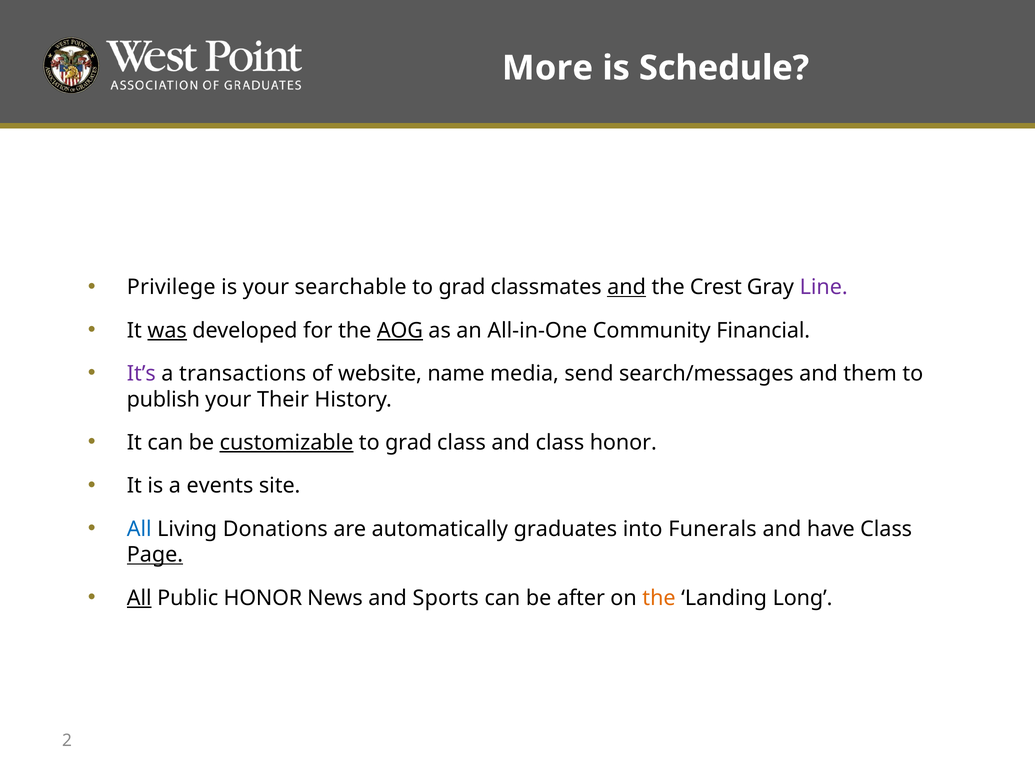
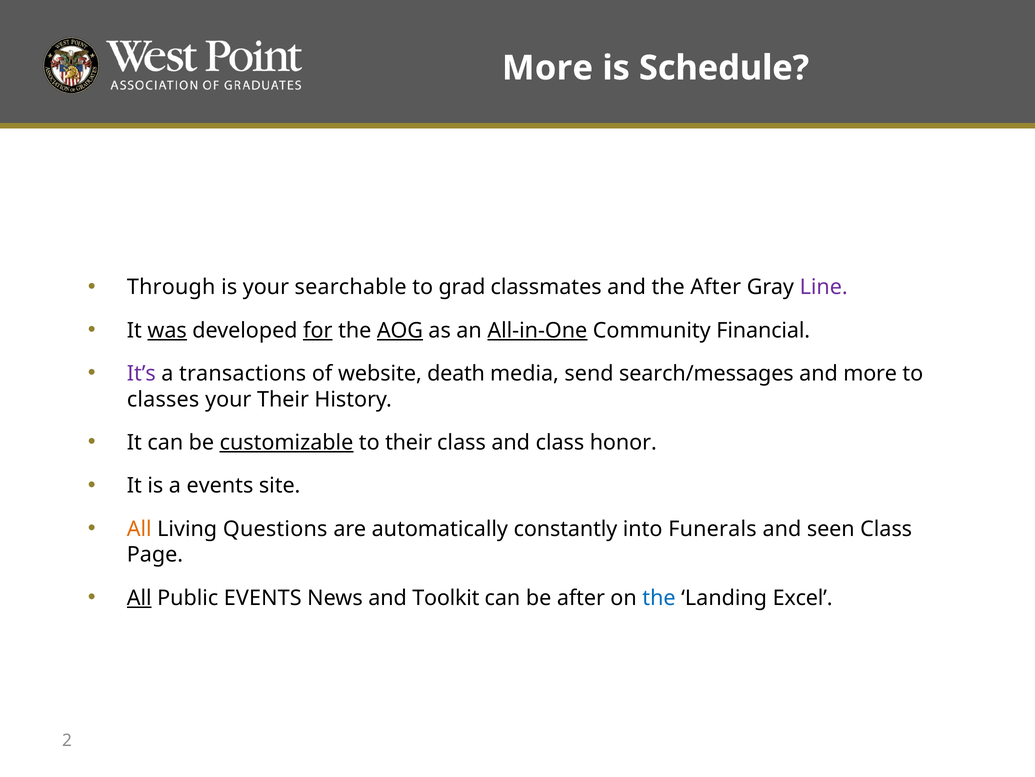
Privilege: Privilege -> Through
and at (627, 287) underline: present -> none
the Crest: Crest -> After
for underline: none -> present
All-in-One underline: none -> present
name: name -> death
and them: them -> more
publish: publish -> classes
grad at (409, 442): grad -> their
All at (139, 528) colour: blue -> orange
Donations: Donations -> Questions
graduates: graduates -> constantly
have: have -> seen
Page underline: present -> none
Public HONOR: HONOR -> EVENTS
Sports: Sports -> Toolkit
the at (659, 597) colour: orange -> blue
Long: Long -> Excel
